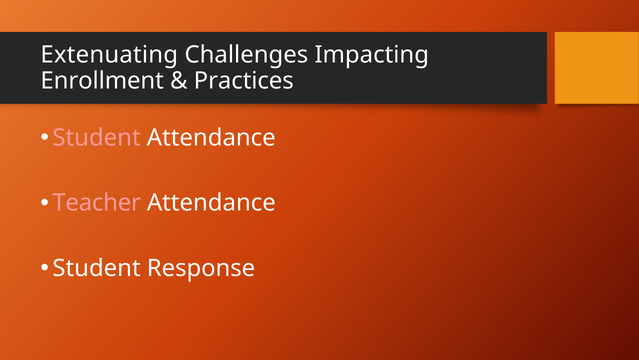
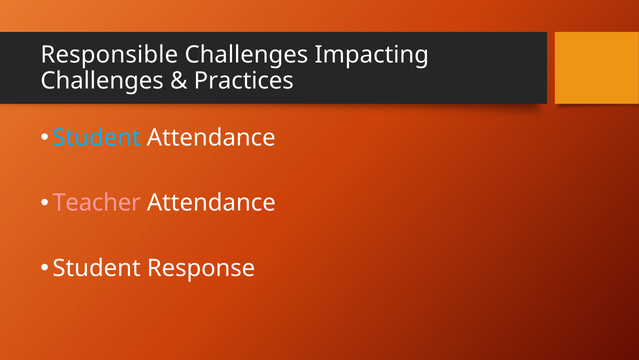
Extenuating: Extenuating -> Responsible
Enrollment at (102, 81): Enrollment -> Challenges
Student at (97, 138) colour: pink -> light blue
